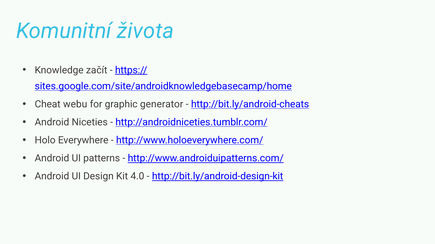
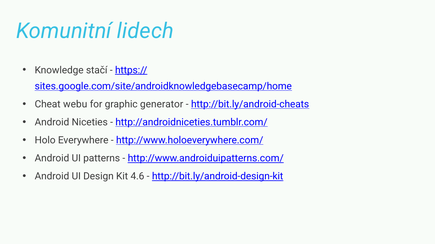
života: života -> lidech
začít: začít -> stačí
4.0: 4.0 -> 4.6
